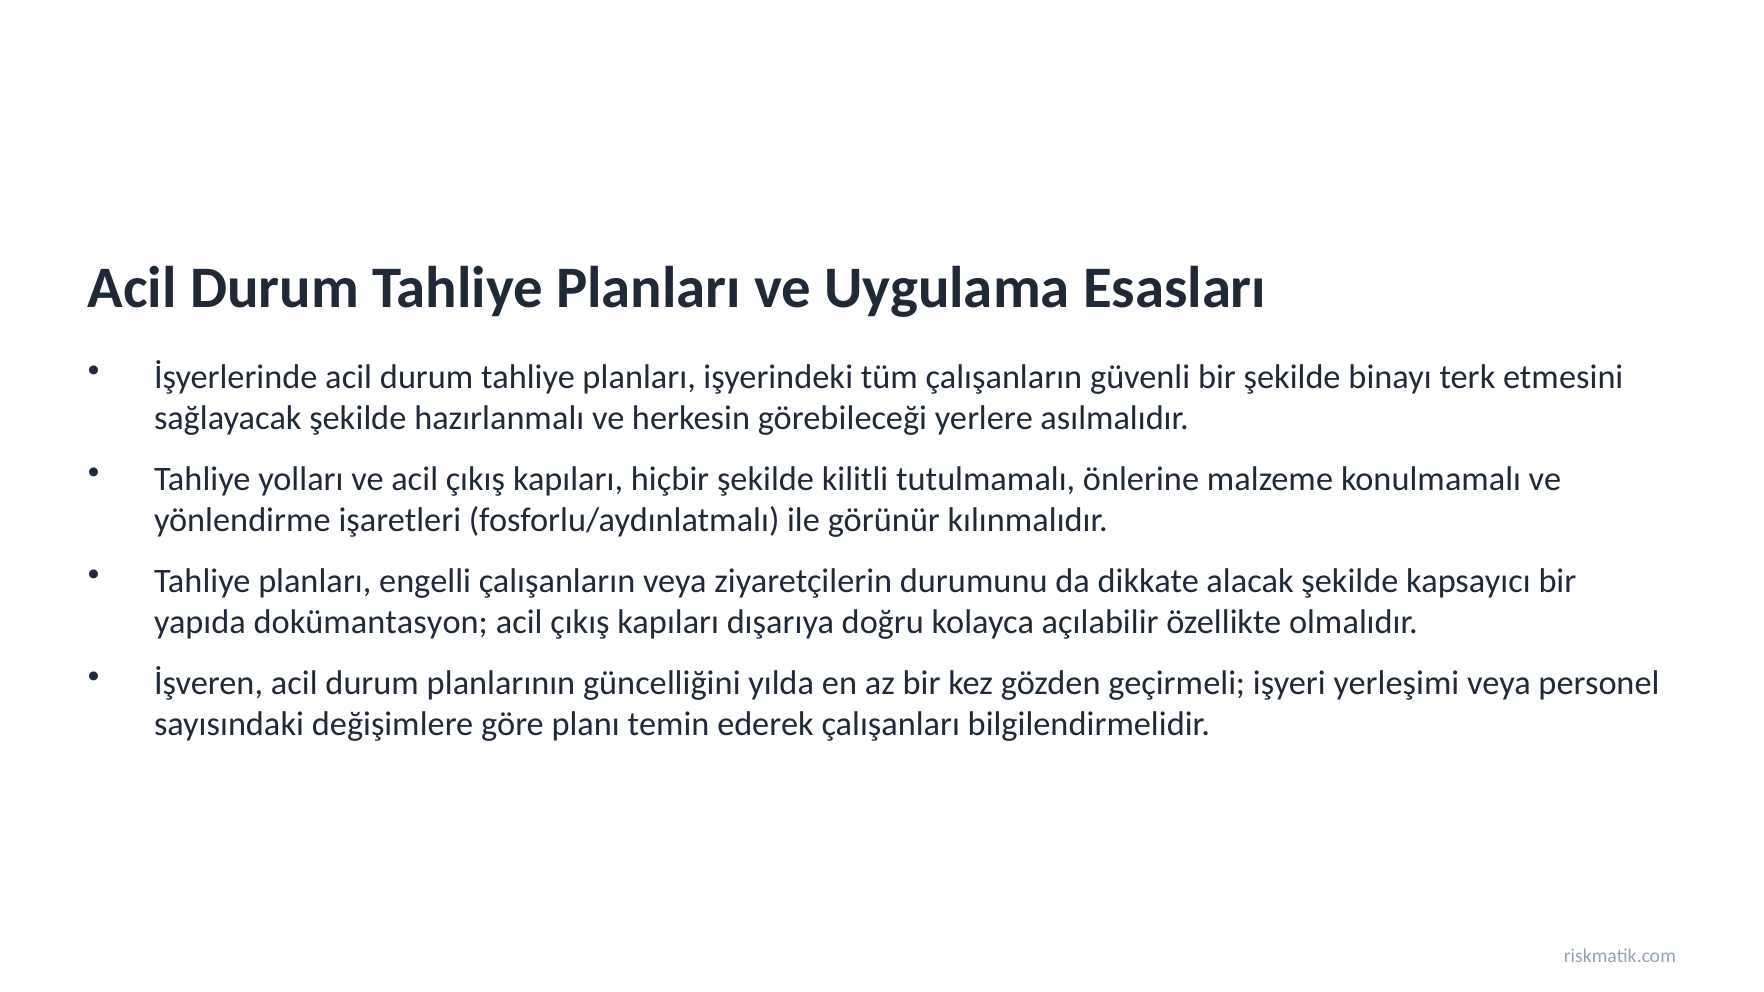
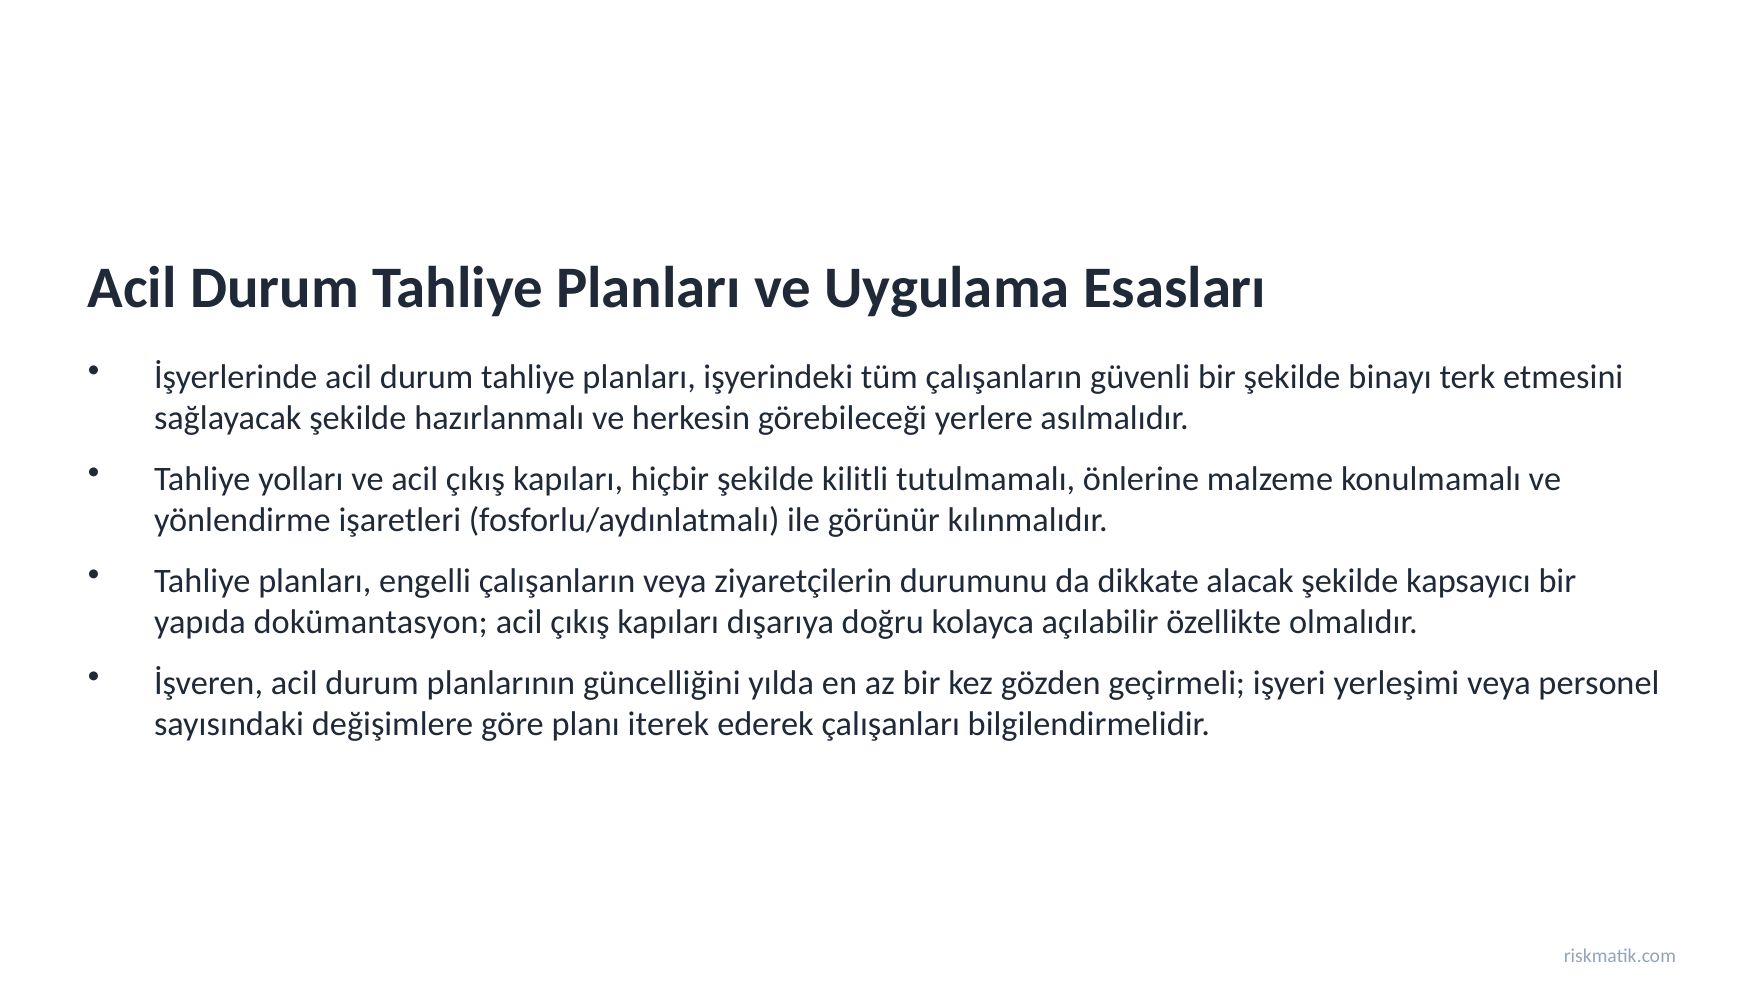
temin: temin -> iterek
